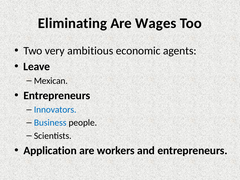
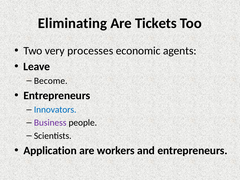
Wages: Wages -> Tickets
ambitious: ambitious -> processes
Mexican: Mexican -> Become
Business colour: blue -> purple
